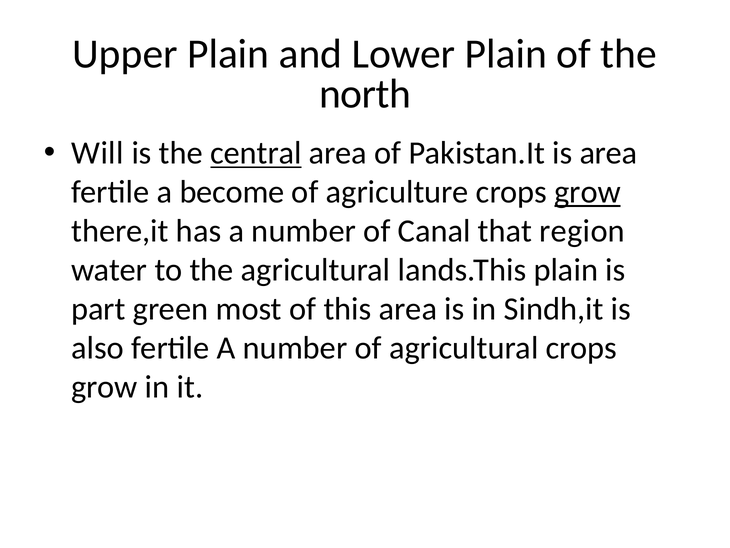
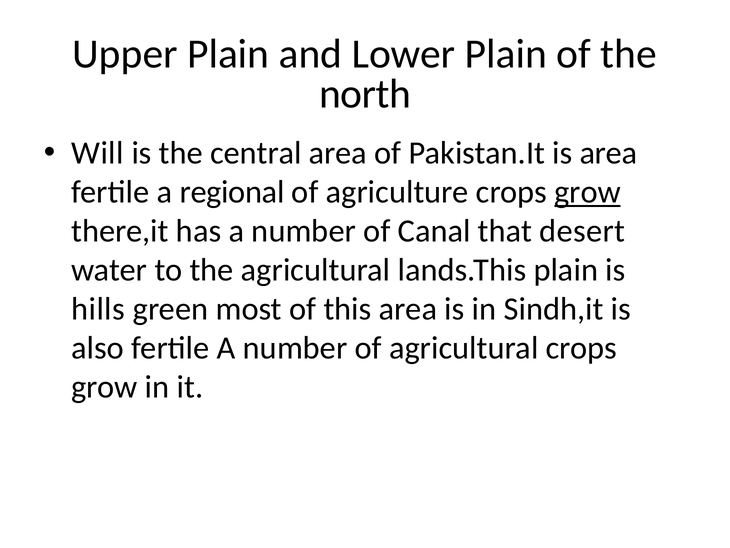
central underline: present -> none
become: become -> regional
region: region -> desert
part: part -> hills
